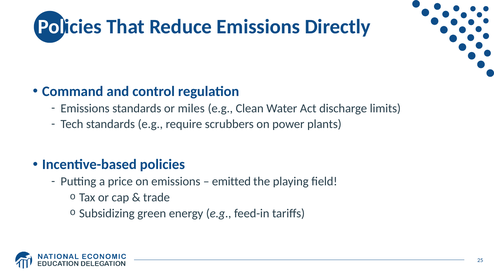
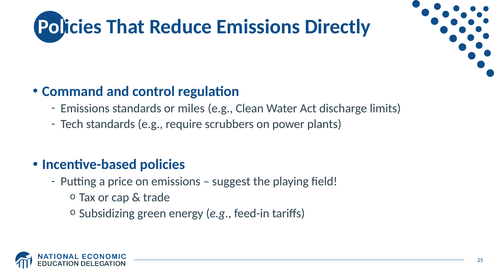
emitted: emitted -> suggest
